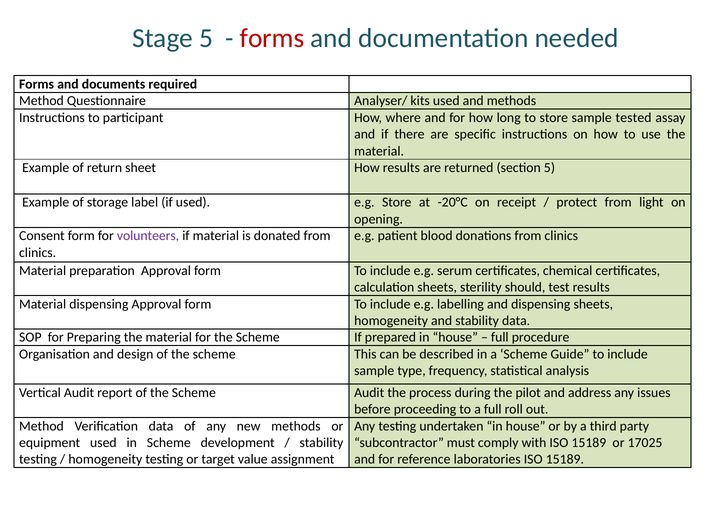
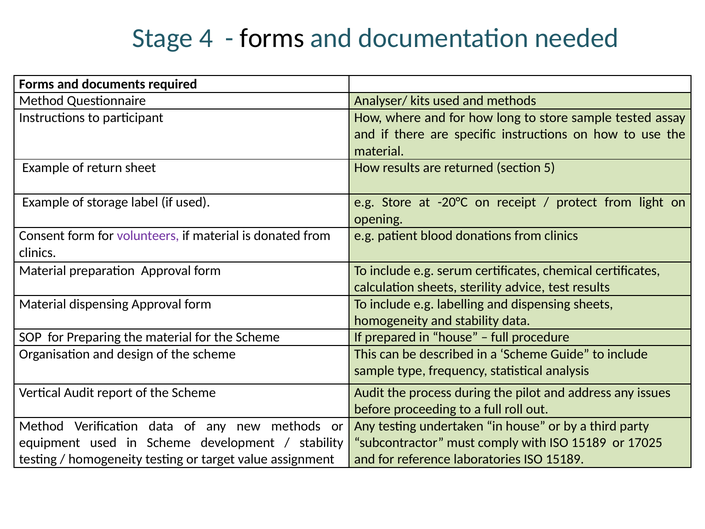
Stage 5: 5 -> 4
forms at (272, 38) colour: red -> black
should: should -> advice
